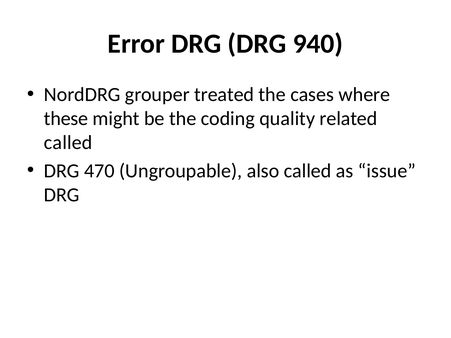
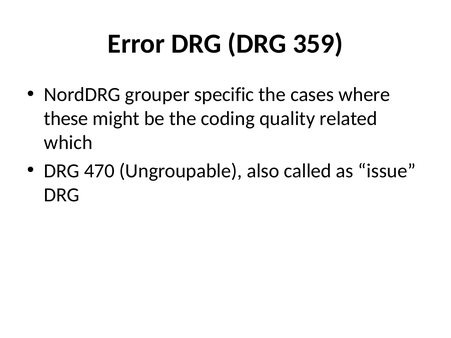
940: 940 -> 359
treated: treated -> specific
called at (68, 143): called -> which
